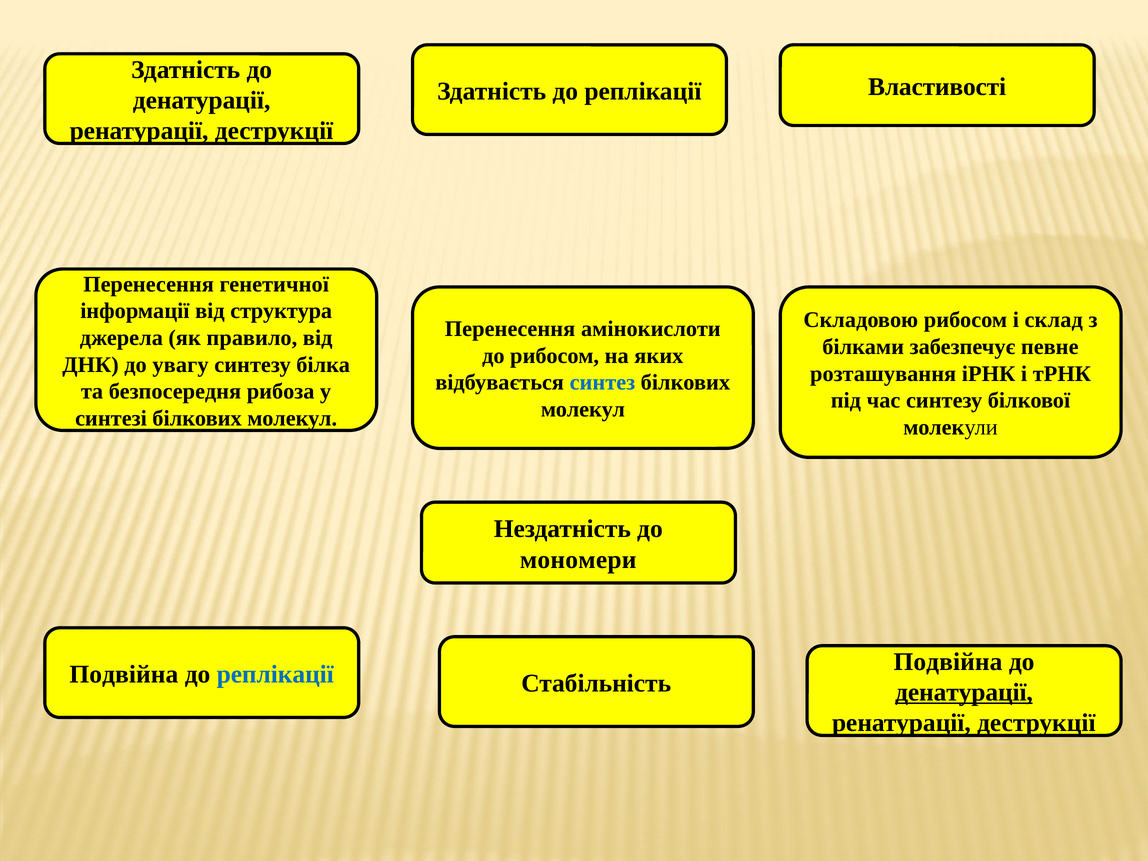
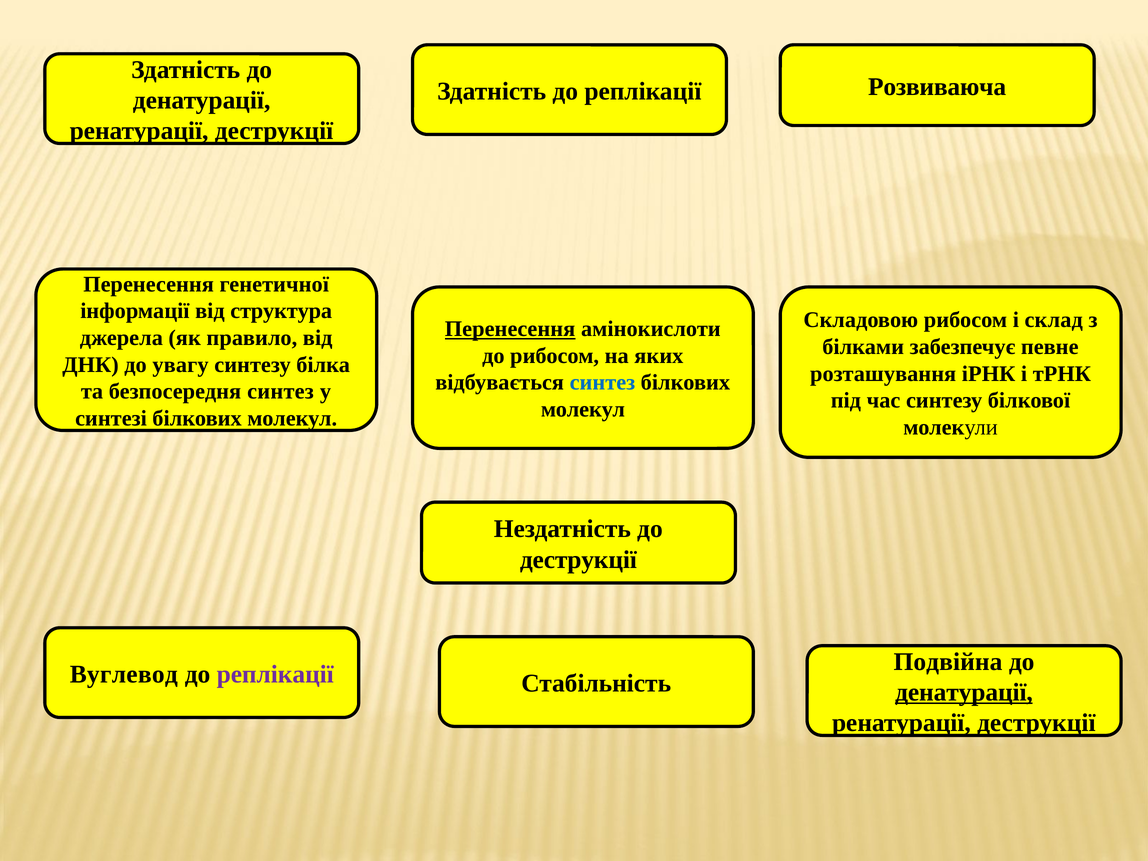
Властивості: Властивості -> Розвиваюча
Перенесення at (510, 329) underline: none -> present
безпосередня рибоза: рибоза -> синтез
мономери at (578, 560): мономери -> деструкції
Подвійна at (124, 674): Подвійна -> Вуглевод
реплікації at (275, 674) colour: blue -> purple
